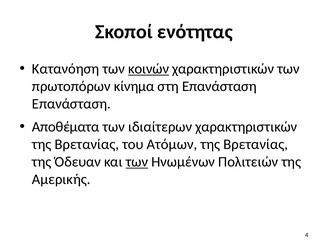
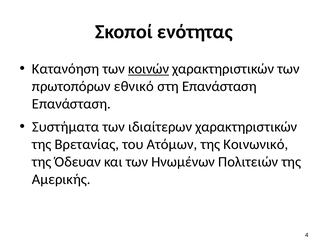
κίνημα: κίνημα -> εθνικό
Αποθέματα: Αποθέματα -> Συστήματα
Βρετανίας at (256, 144): Βρετανίας -> Κοινωνικό
των at (137, 162) underline: present -> none
